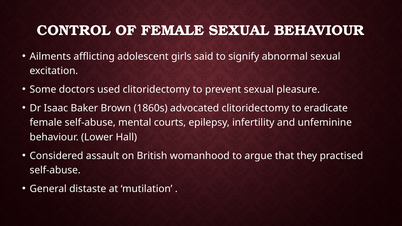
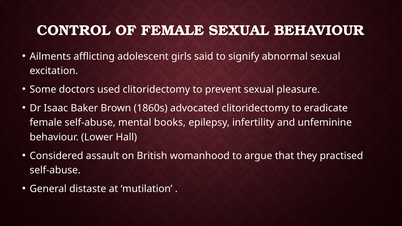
courts: courts -> books
